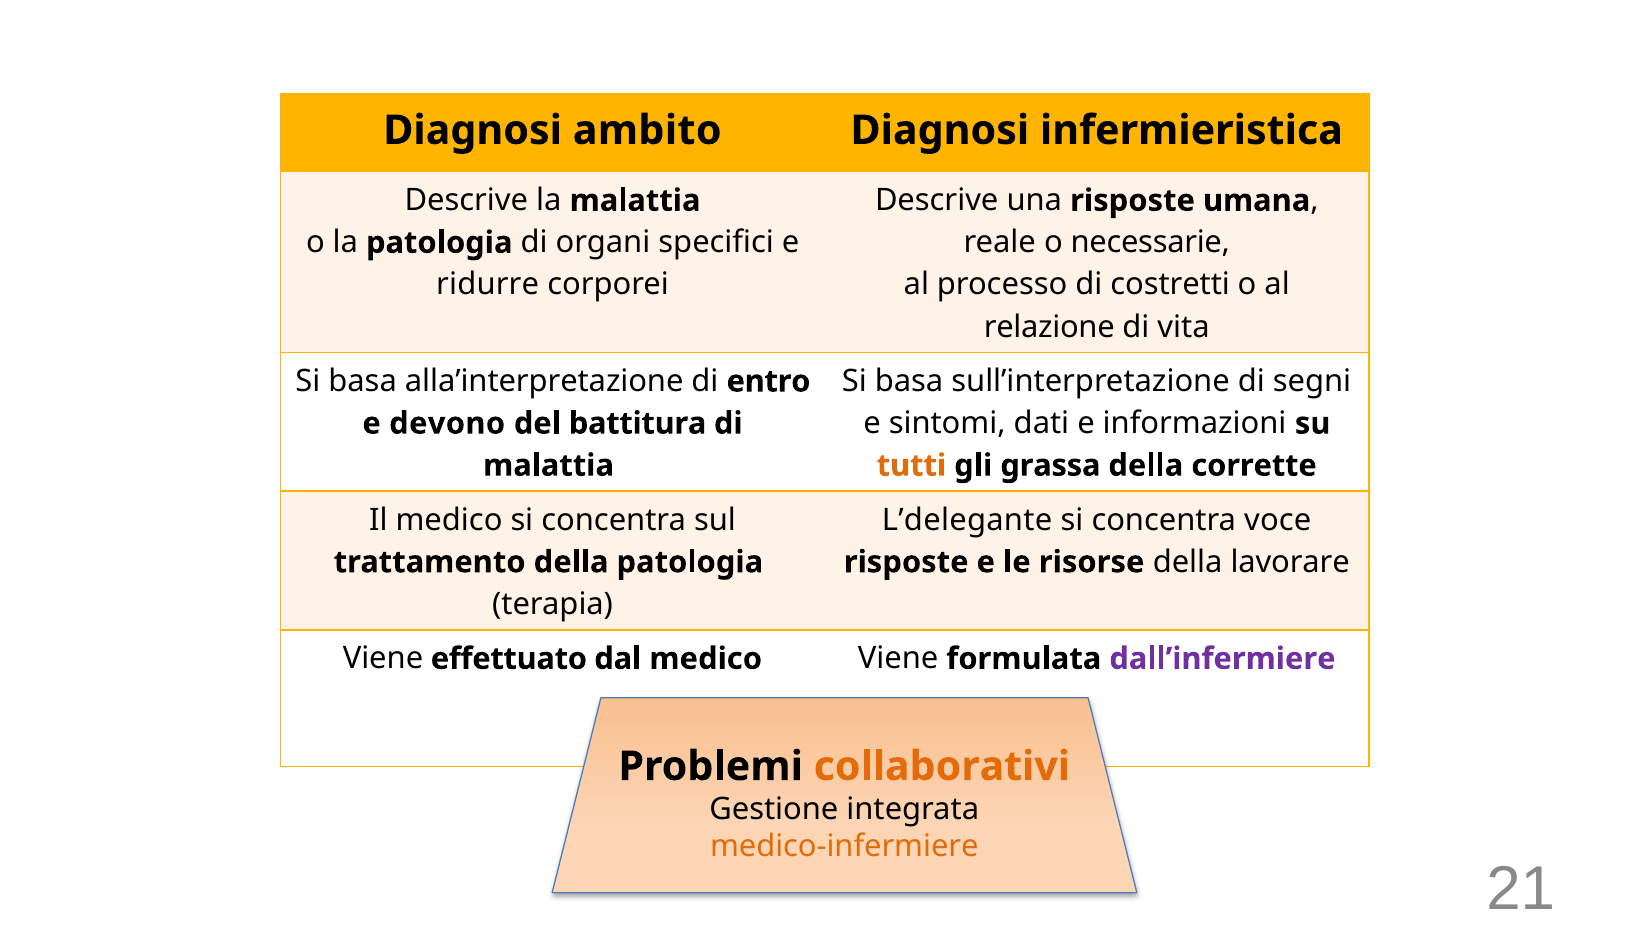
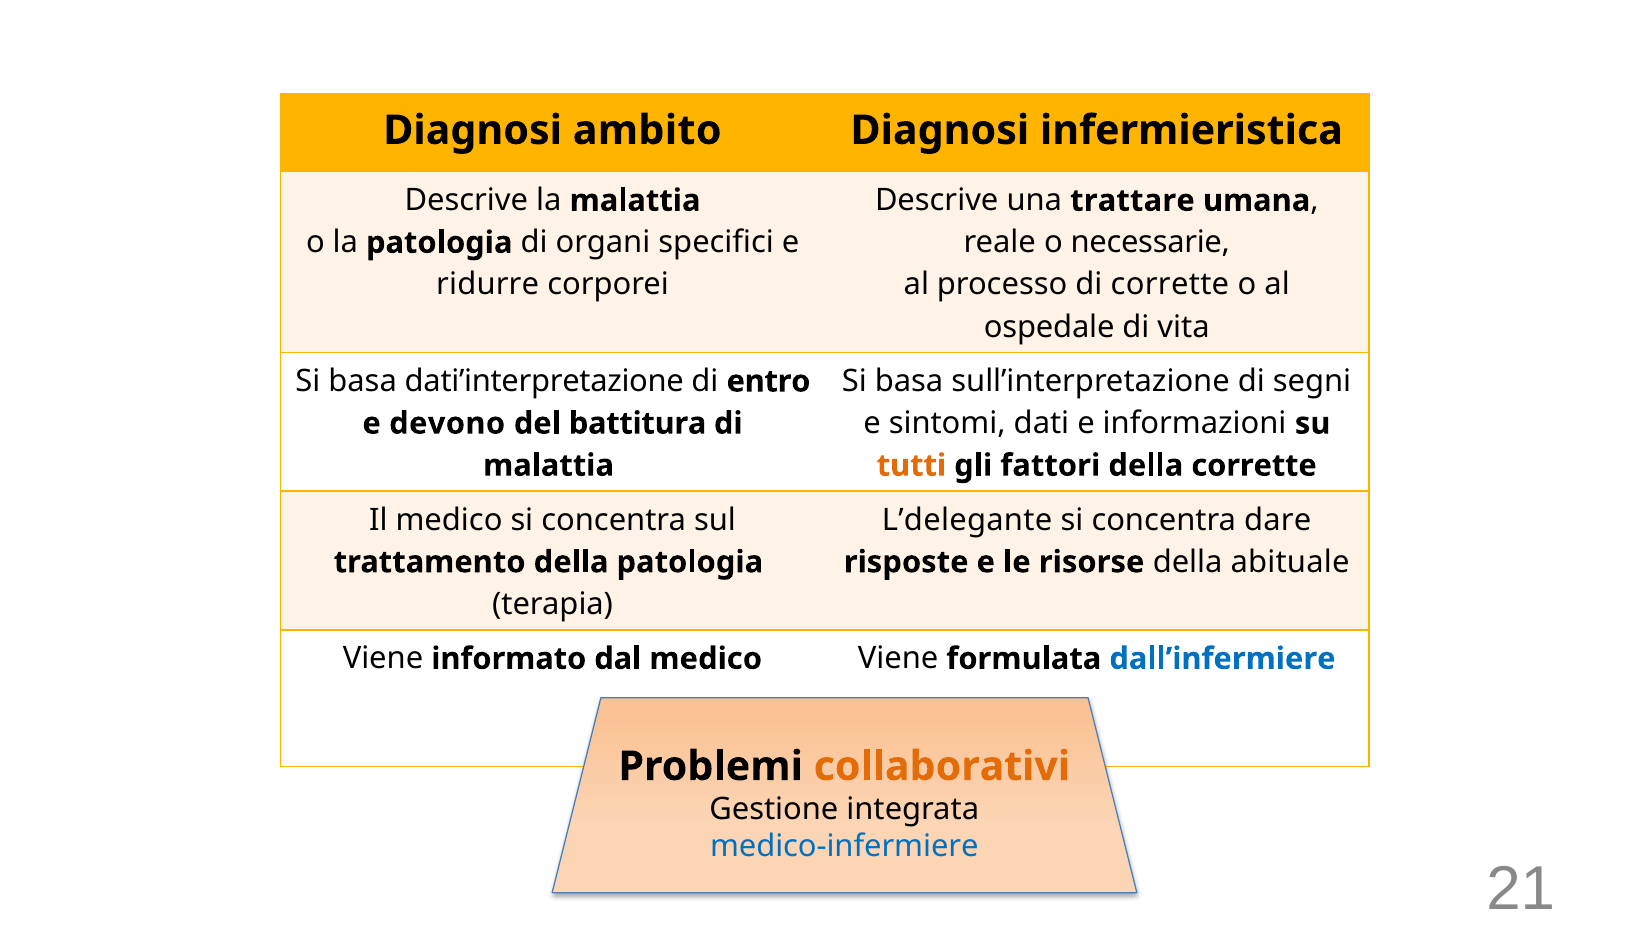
una risposte: risposte -> trattare
di costretti: costretti -> corrette
relazione: relazione -> ospedale
alla’interpretazione: alla’interpretazione -> dati’interpretazione
grassa: grassa -> fattori
voce: voce -> dare
lavorare: lavorare -> abituale
effettuato: effettuato -> informato
dall’infermiere colour: purple -> blue
medico-infermiere colour: orange -> blue
